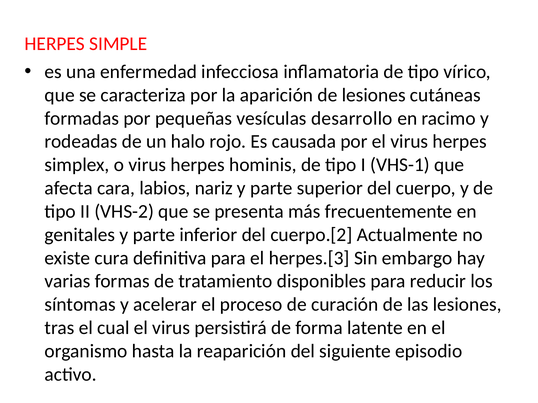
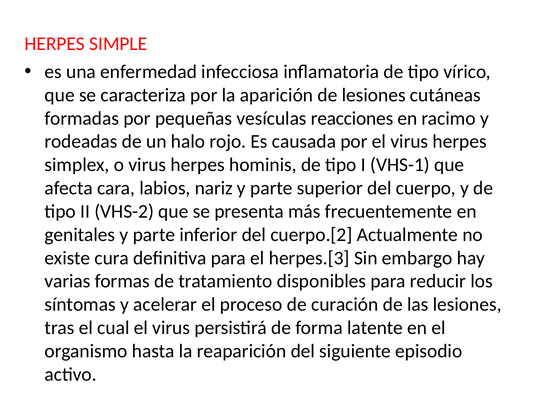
desarrollo: desarrollo -> reacciones
